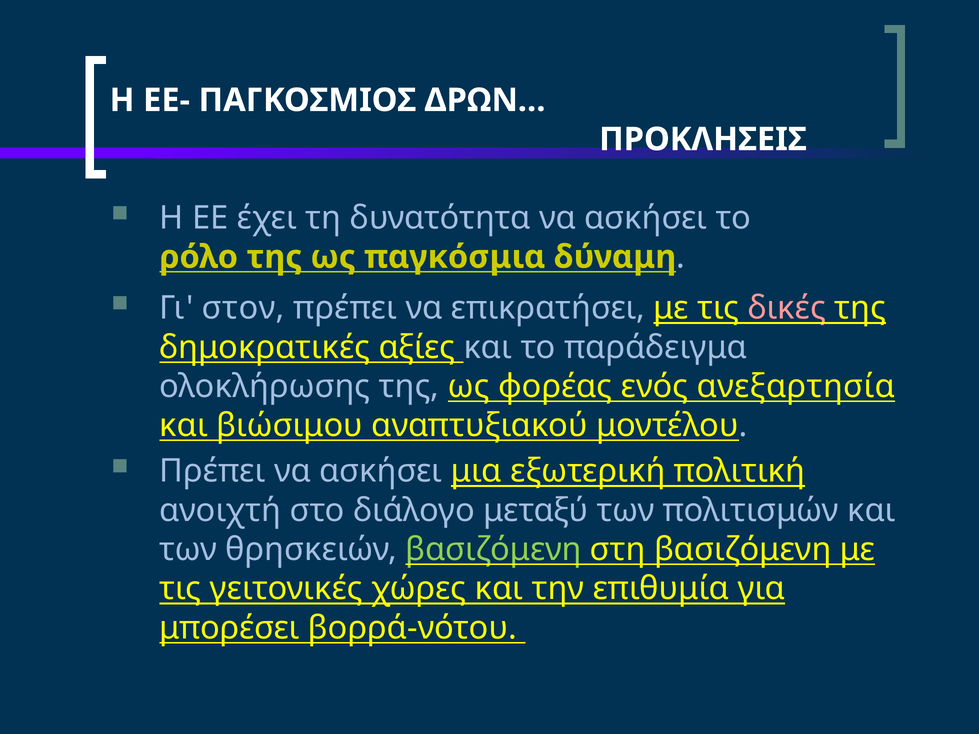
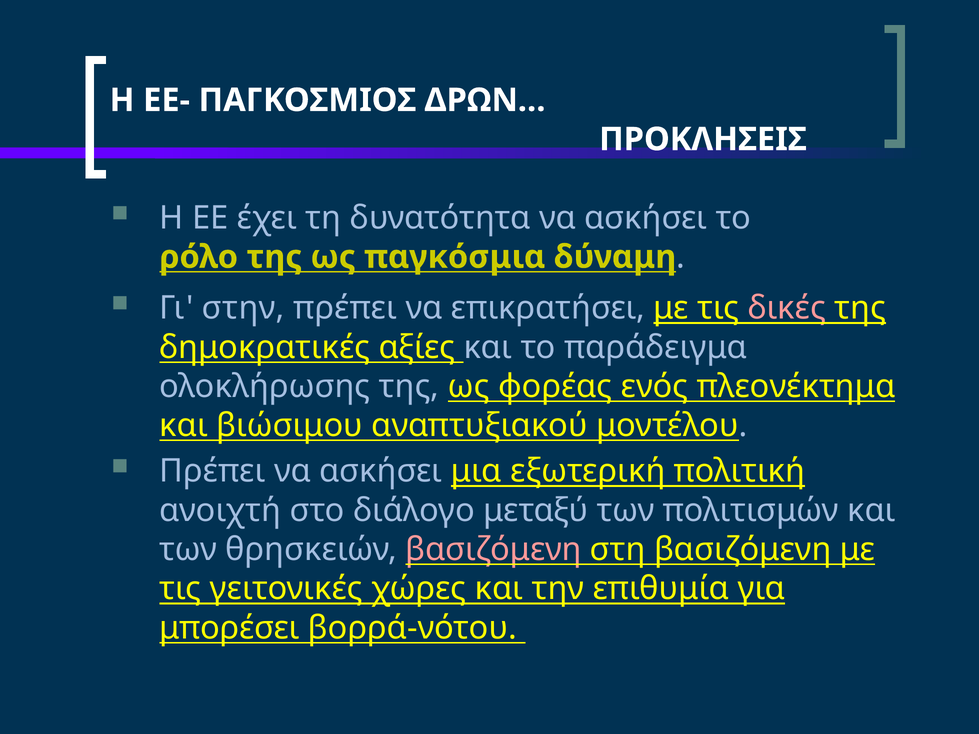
στον: στον -> στην
ανεξαρτησία: ανεξαρτησία -> πλεονέκτημα
βασιζόμενη at (493, 550) colour: light green -> pink
